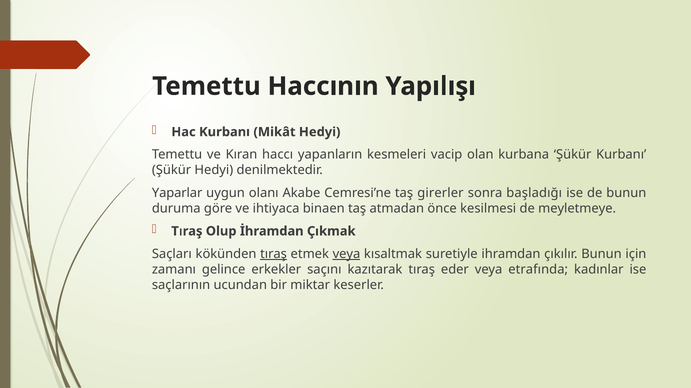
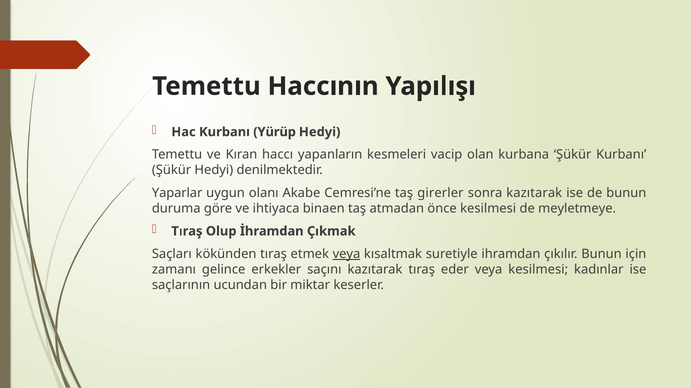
Mikât: Mikât -> Yürüp
sonra başladığı: başladığı -> kazıtarak
tıraş at (274, 254) underline: present -> none
veya etrafında: etrafında -> kesilmesi
